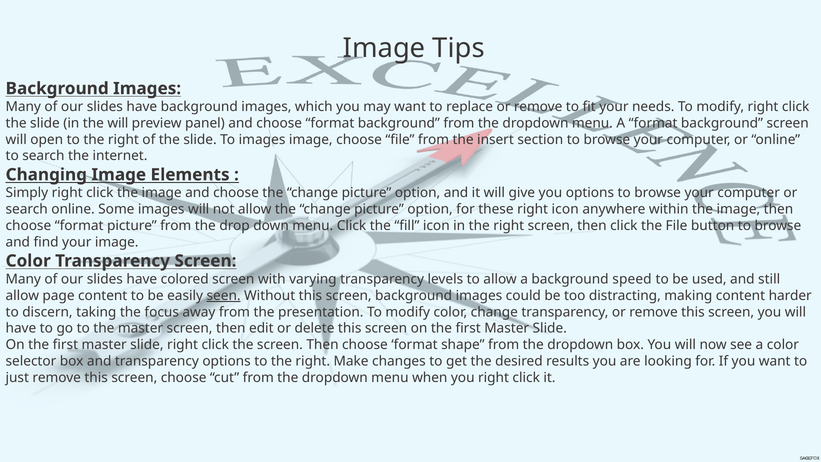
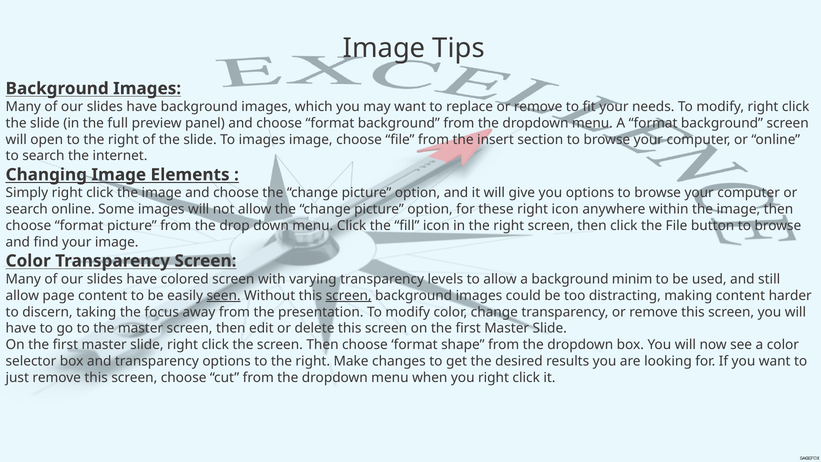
the will: will -> full
speed: speed -> minim
screen at (349, 295) underline: none -> present
